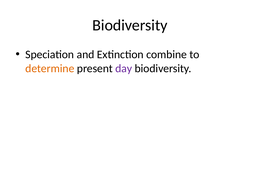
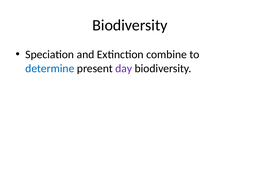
determine colour: orange -> blue
